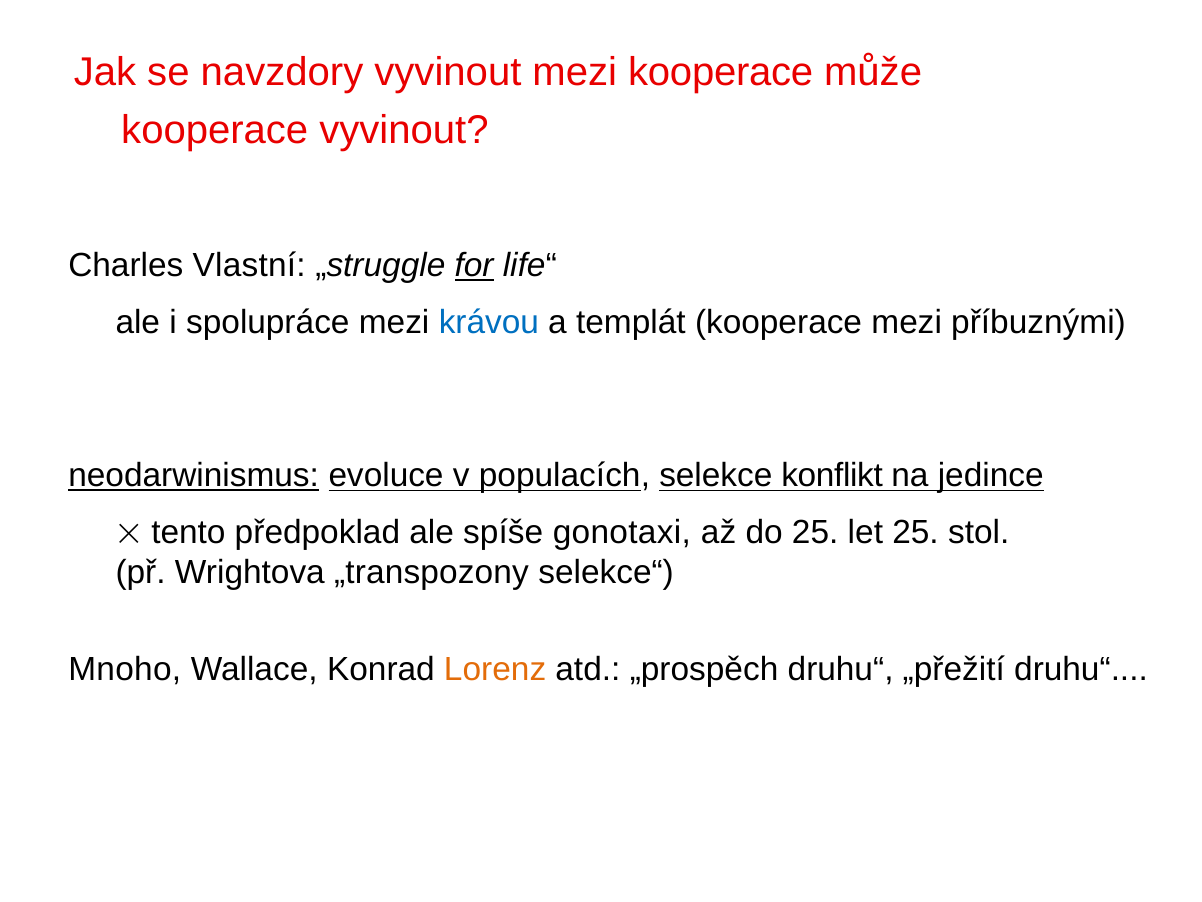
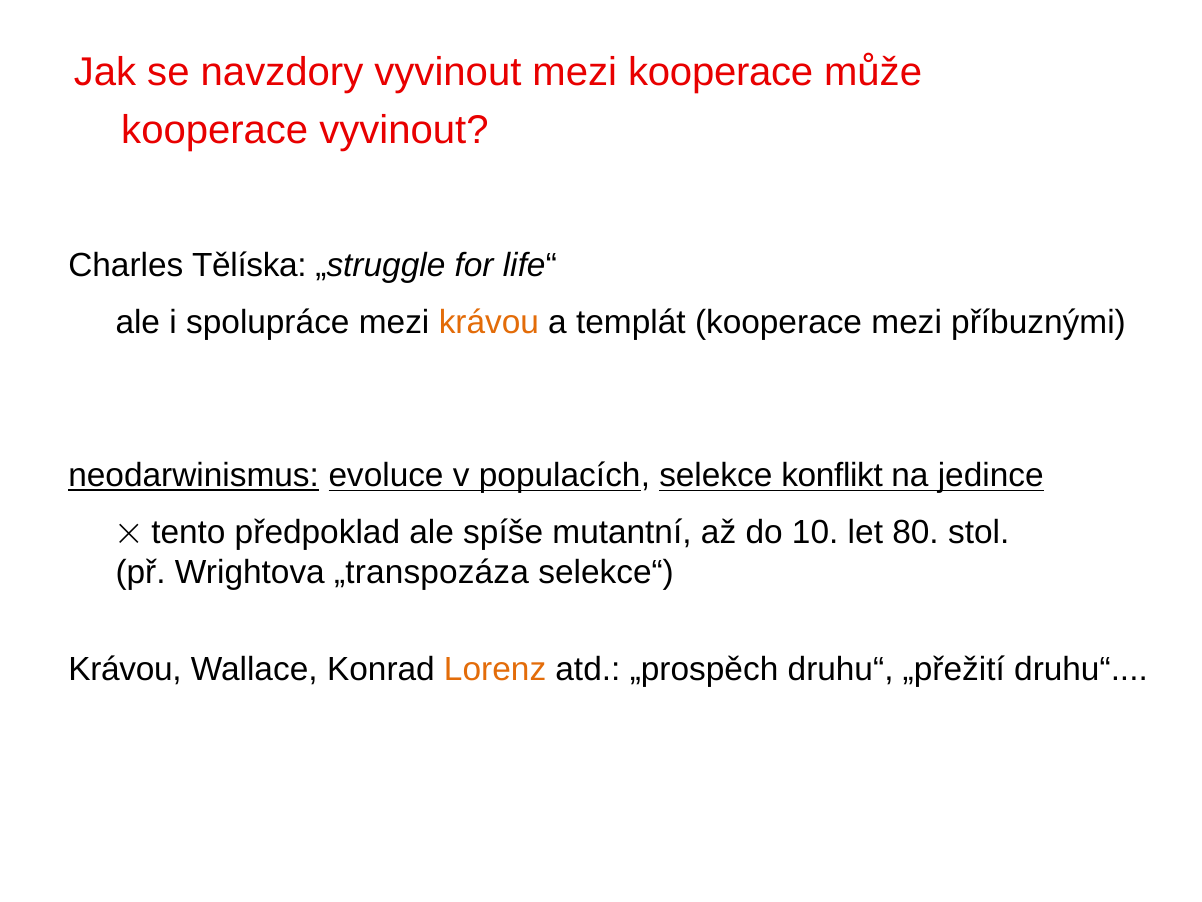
Vlastní: Vlastní -> Tělíska
for underline: present -> none
krávou at (489, 322) colour: blue -> orange
gonotaxi: gonotaxi -> mutantní
do 25: 25 -> 10
let 25: 25 -> 80
„transpozony: „transpozony -> „transpozáza
Mnoho at (125, 669): Mnoho -> Krávou
